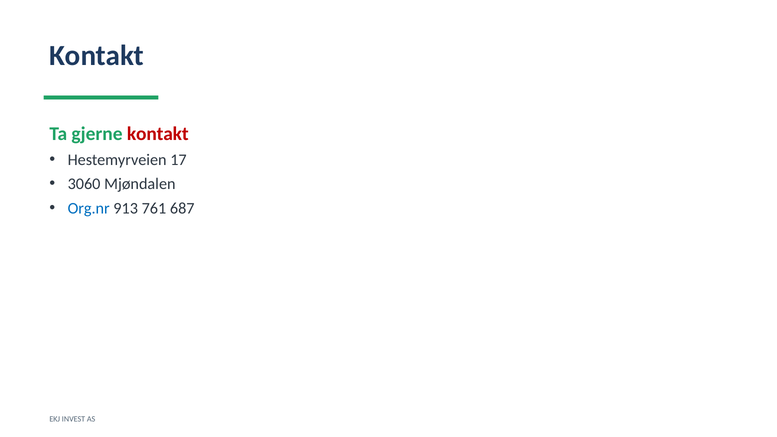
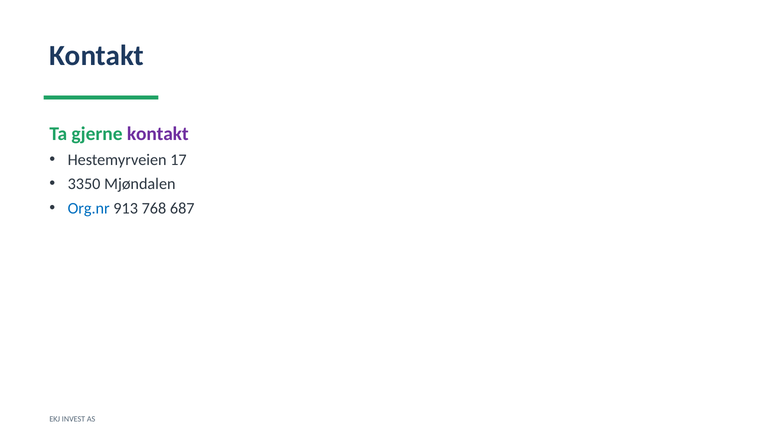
kontakt at (158, 134) colour: red -> purple
3060: 3060 -> 3350
761: 761 -> 768
